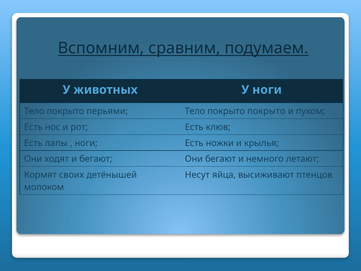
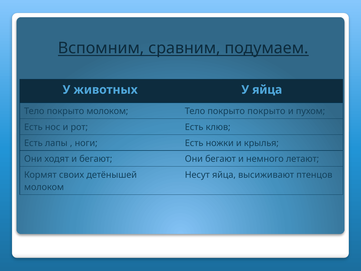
У ноги: ноги -> яйца
покрыто перьями: перьями -> молоком
